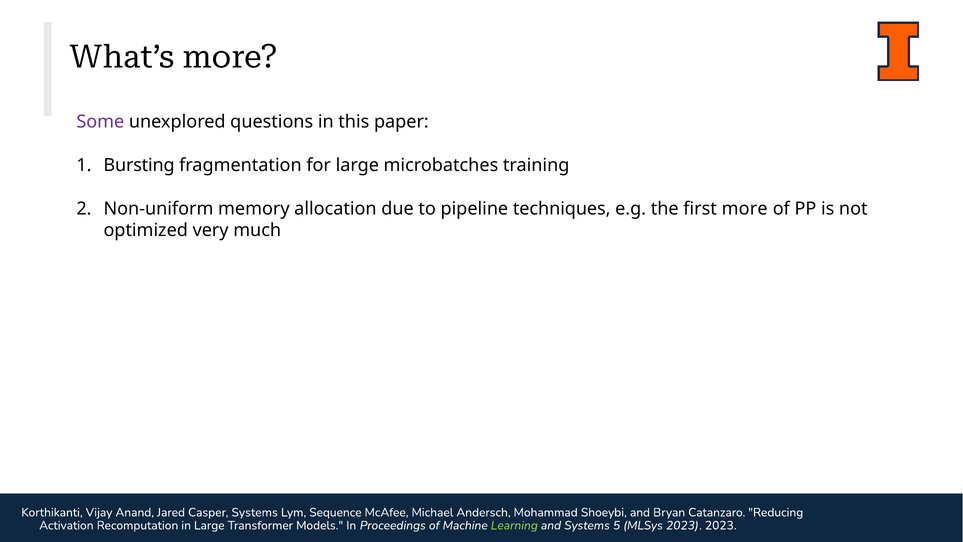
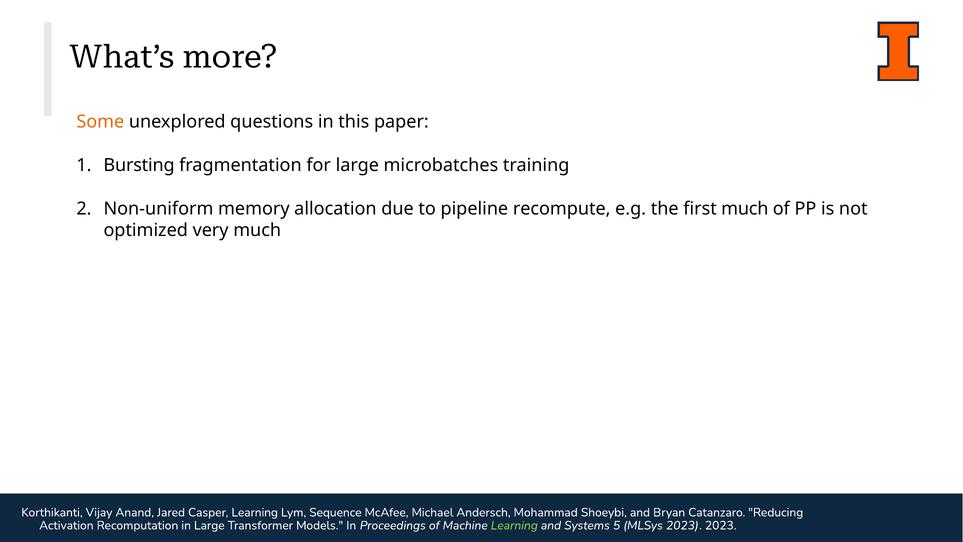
Some colour: purple -> orange
techniques: techniques -> recompute
first more: more -> much
Casper Systems: Systems -> Learning
